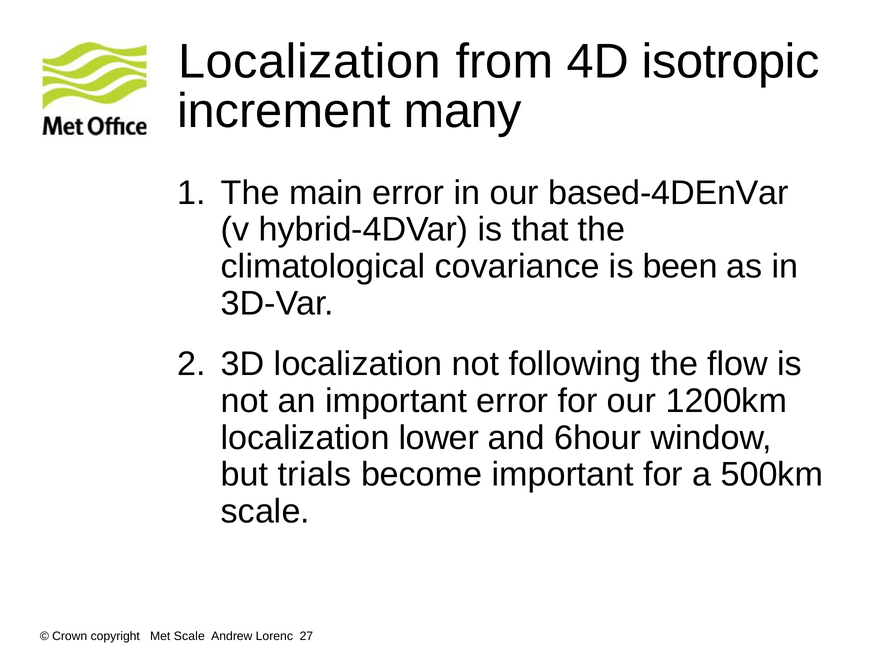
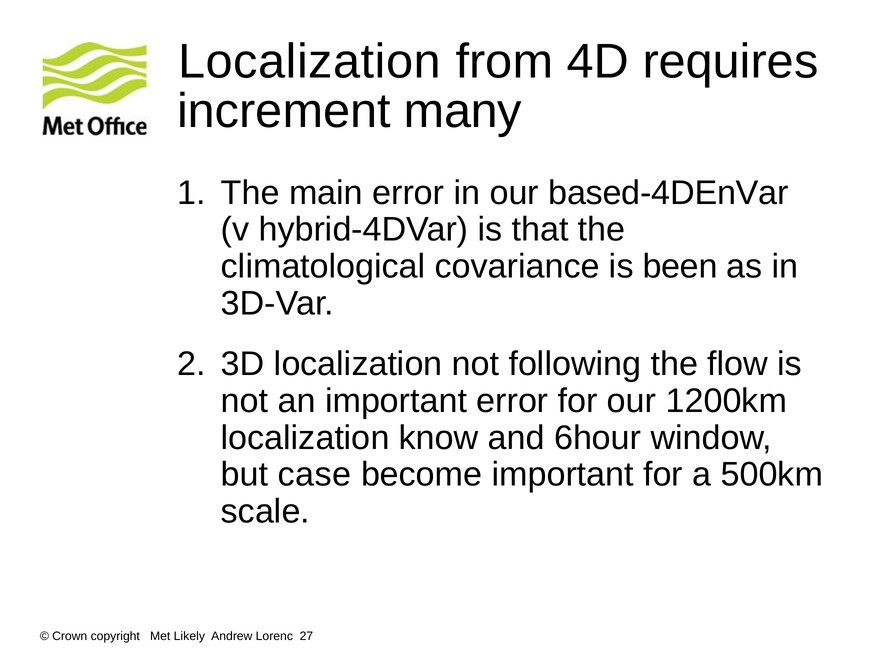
isotropic: isotropic -> requires
lower: lower -> know
trials: trials -> case
Met Scale: Scale -> Likely
